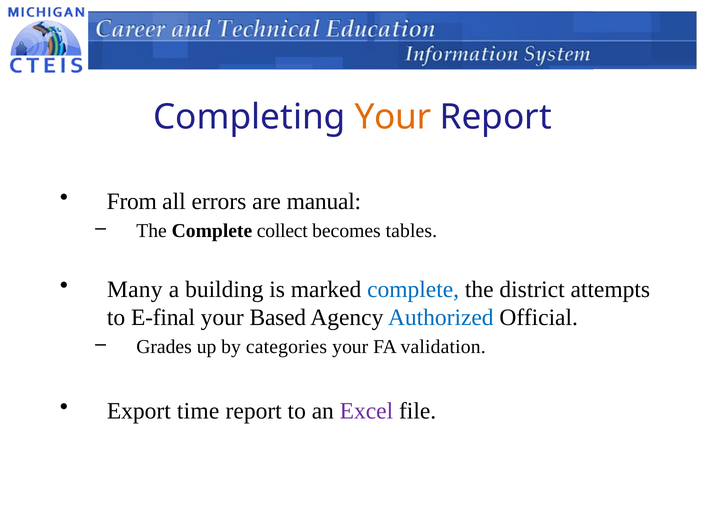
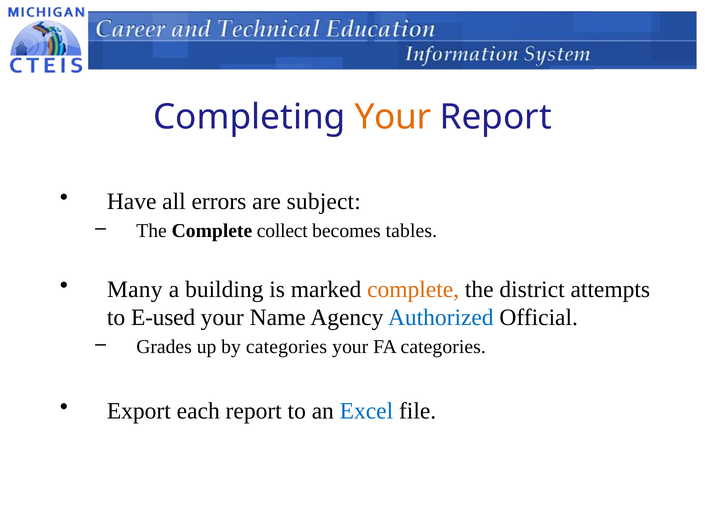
From: From -> Have
manual: manual -> subject
complete at (413, 289) colour: blue -> orange
E-final: E-final -> E-used
Based: Based -> Name
FA validation: validation -> categories
time: time -> each
Excel colour: purple -> blue
